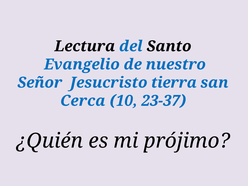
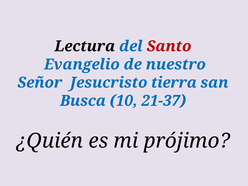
Santo colour: black -> red
Cerca: Cerca -> Busca
23-37: 23-37 -> 21-37
